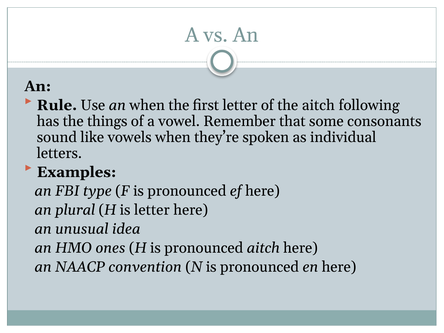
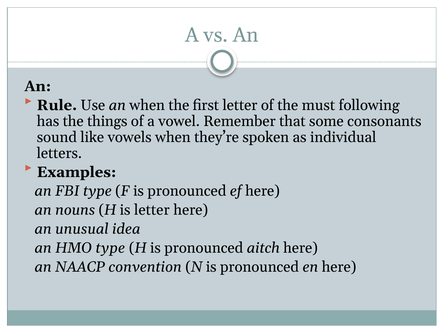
the aitch: aitch -> must
plural: plural -> nouns
HMO ones: ones -> type
